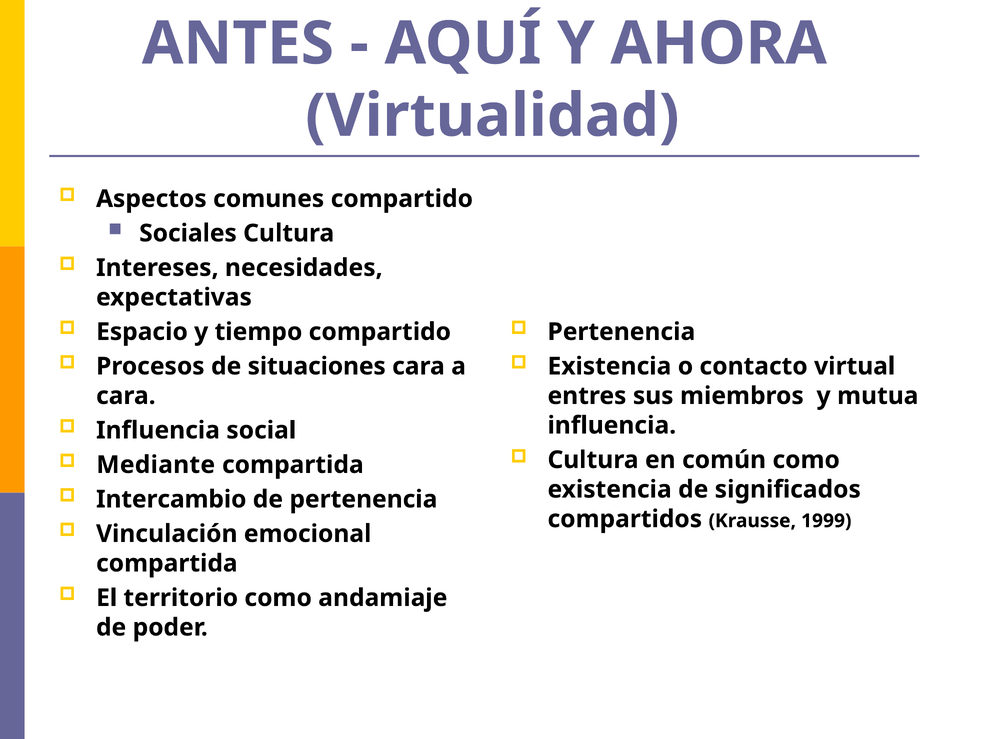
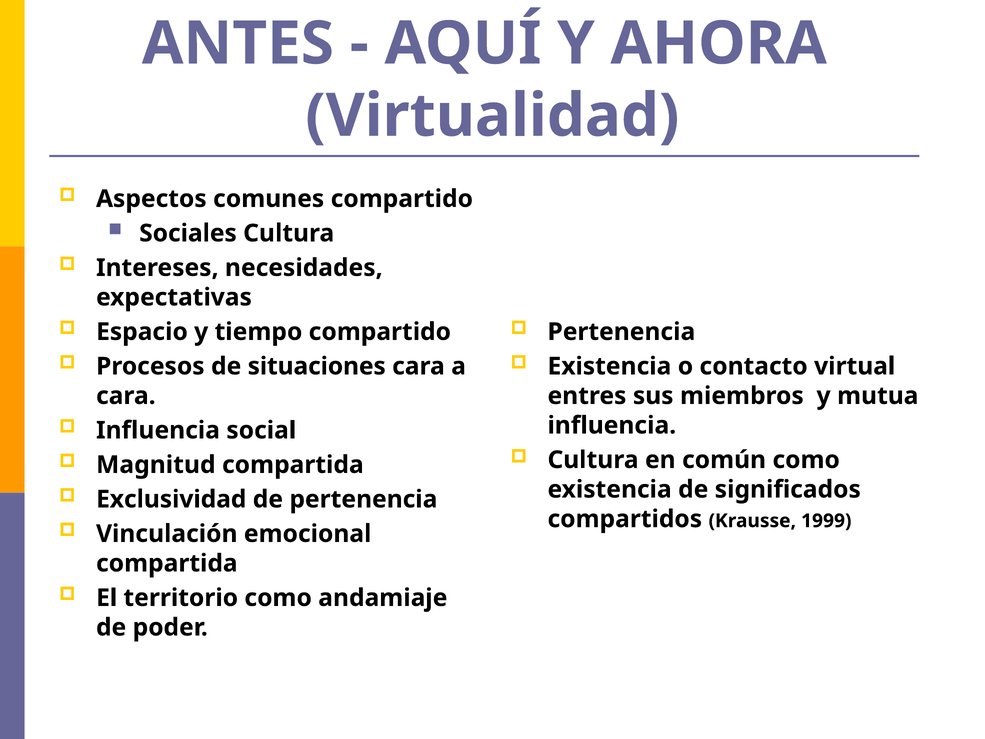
Mediante: Mediante -> Magnitud
Intercambio: Intercambio -> Exclusividad
